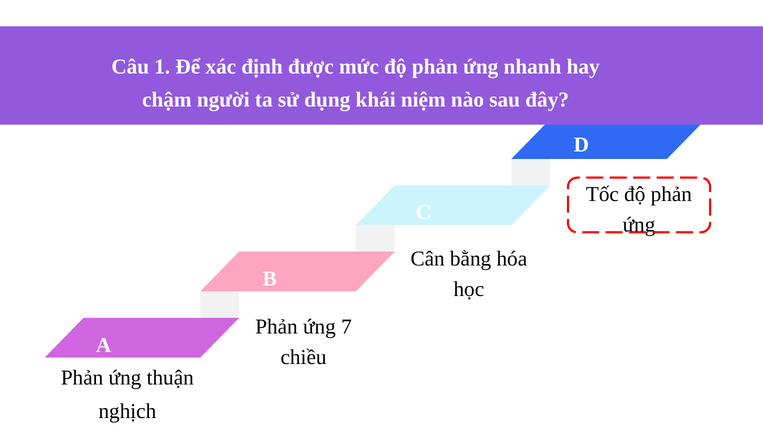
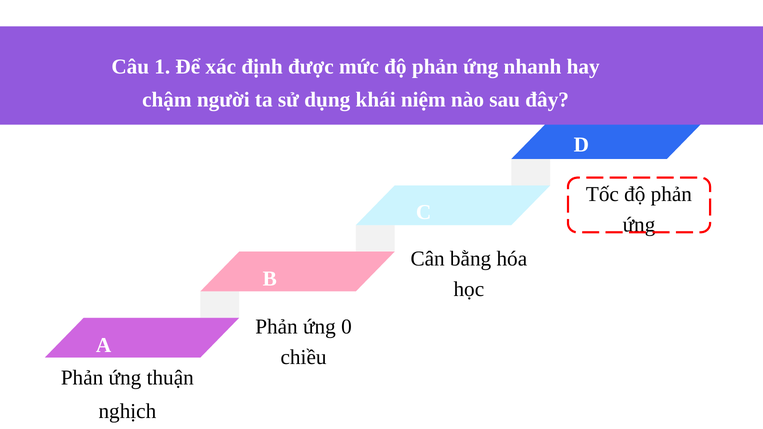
7: 7 -> 0
